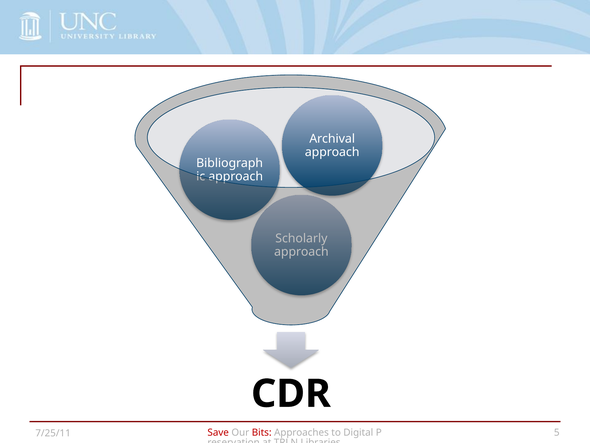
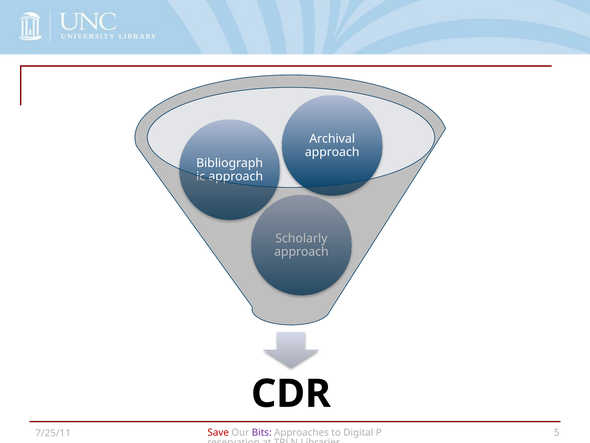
Bits colour: red -> purple
